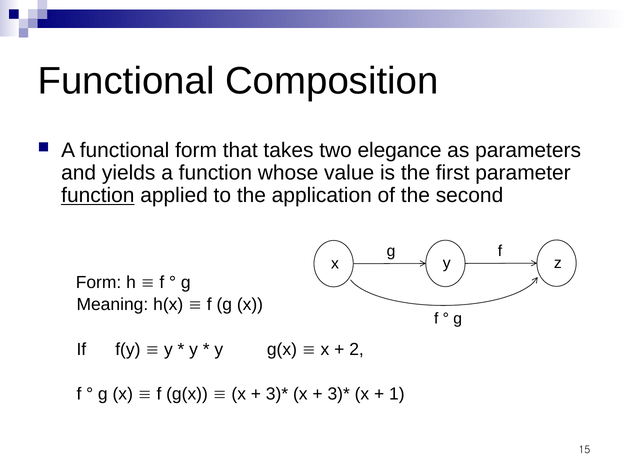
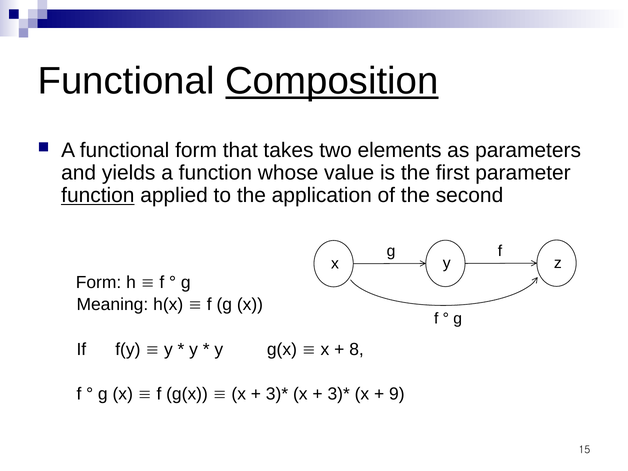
Composition underline: none -> present
elegance: elegance -> elements
2: 2 -> 8
1: 1 -> 9
